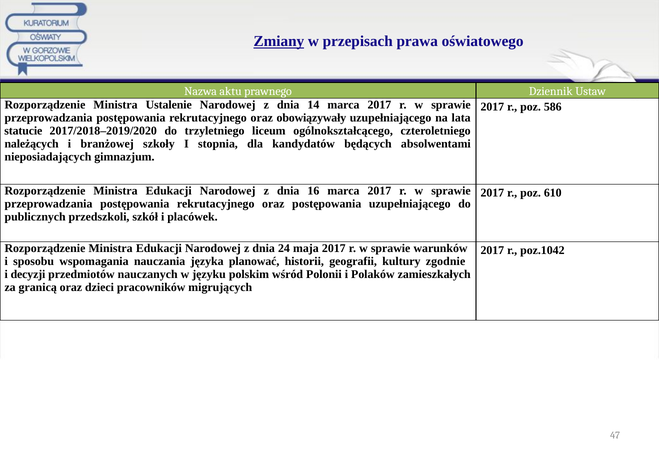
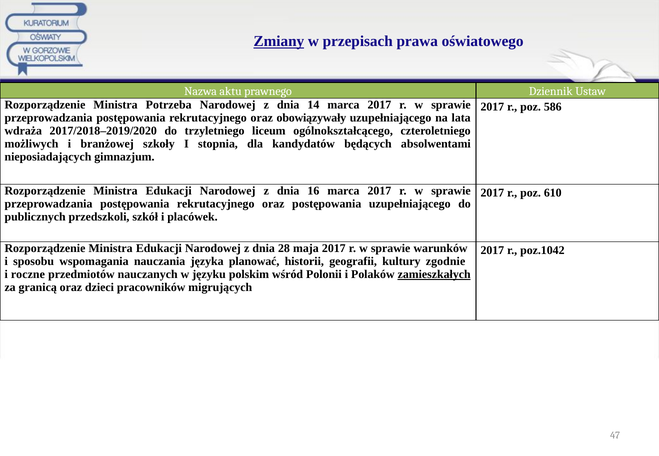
Ustalenie: Ustalenie -> Potrzeba
statucie: statucie -> wdraża
należących: należących -> możliwych
24: 24 -> 28
decyzji: decyzji -> roczne
zamieszkałych underline: none -> present
